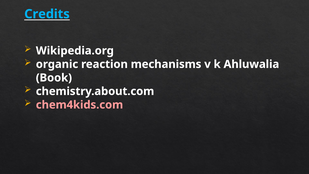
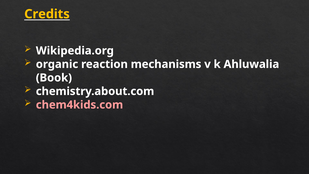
Credits colour: light blue -> yellow
